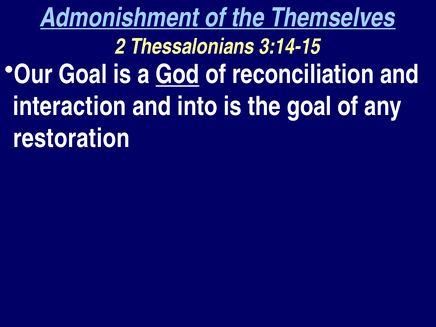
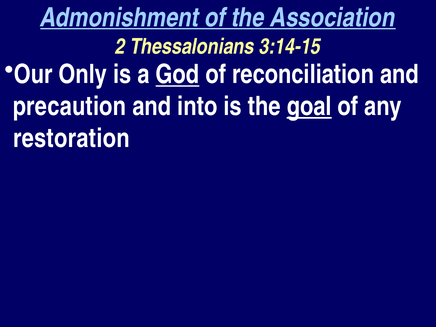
Themselves: Themselves -> Association
Our Goal: Goal -> Only
interaction: interaction -> precaution
goal at (309, 106) underline: none -> present
